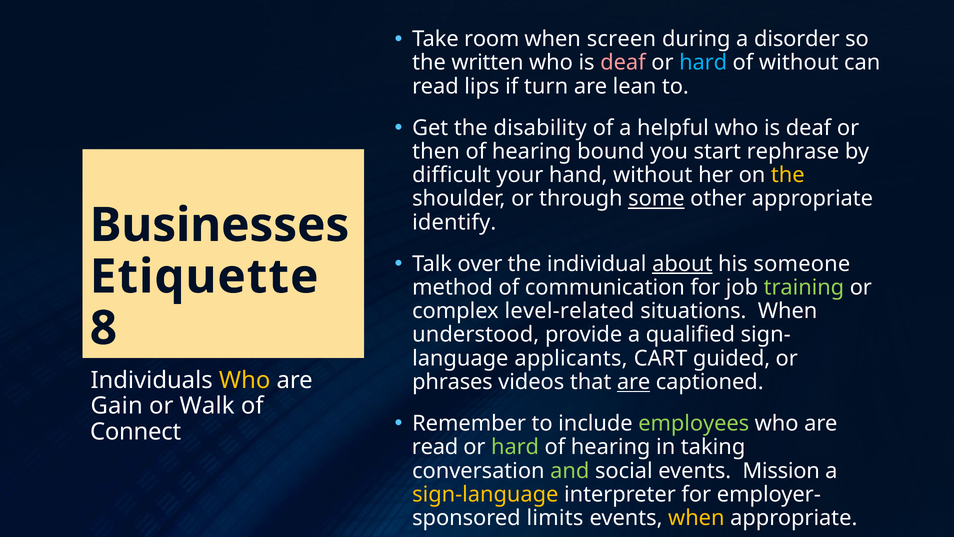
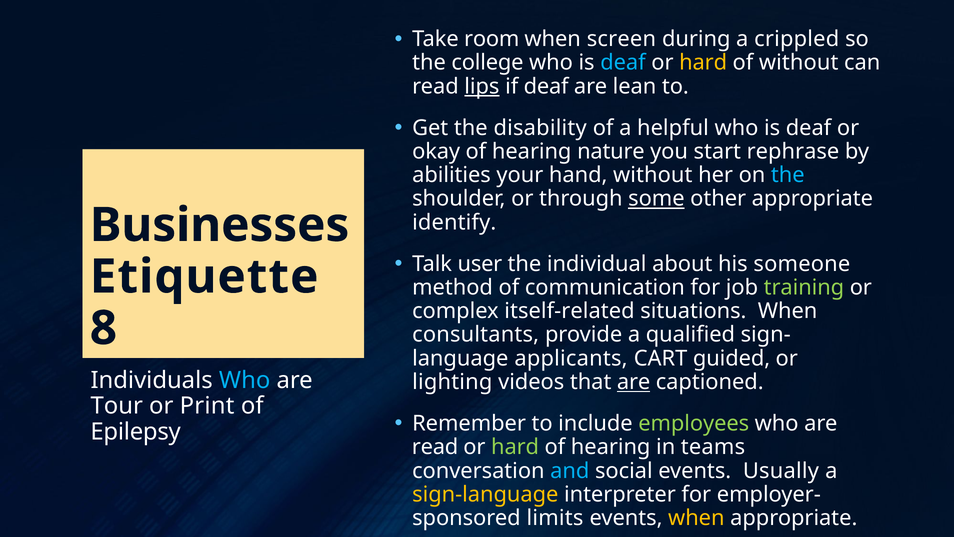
disorder: disorder -> crippled
written: written -> college
deaf at (623, 63) colour: pink -> light blue
hard at (703, 63) colour: light blue -> yellow
lips underline: none -> present
if turn: turn -> deaf
then: then -> okay
bound: bound -> nature
difficult: difficult -> abilities
the at (788, 175) colour: yellow -> light blue
over: over -> user
about underline: present -> none
level-related: level-related -> itself-related
understood: understood -> consultants
Who at (245, 380) colour: yellow -> light blue
phrases: phrases -> lighting
Gain: Gain -> Tour
Walk: Walk -> Print
Connect: Connect -> Epilepsy
taking: taking -> teams
and colour: light green -> light blue
Mission: Mission -> Usually
